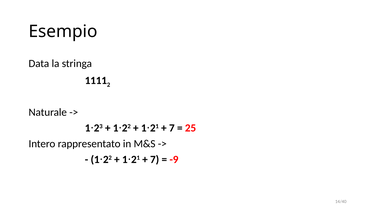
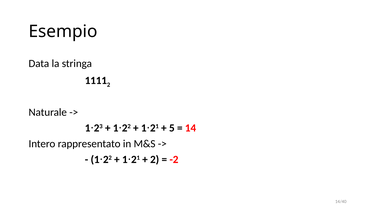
7 at (172, 128): 7 -> 5
25: 25 -> 14
7 at (155, 159): 7 -> 2
-9: -9 -> -2
